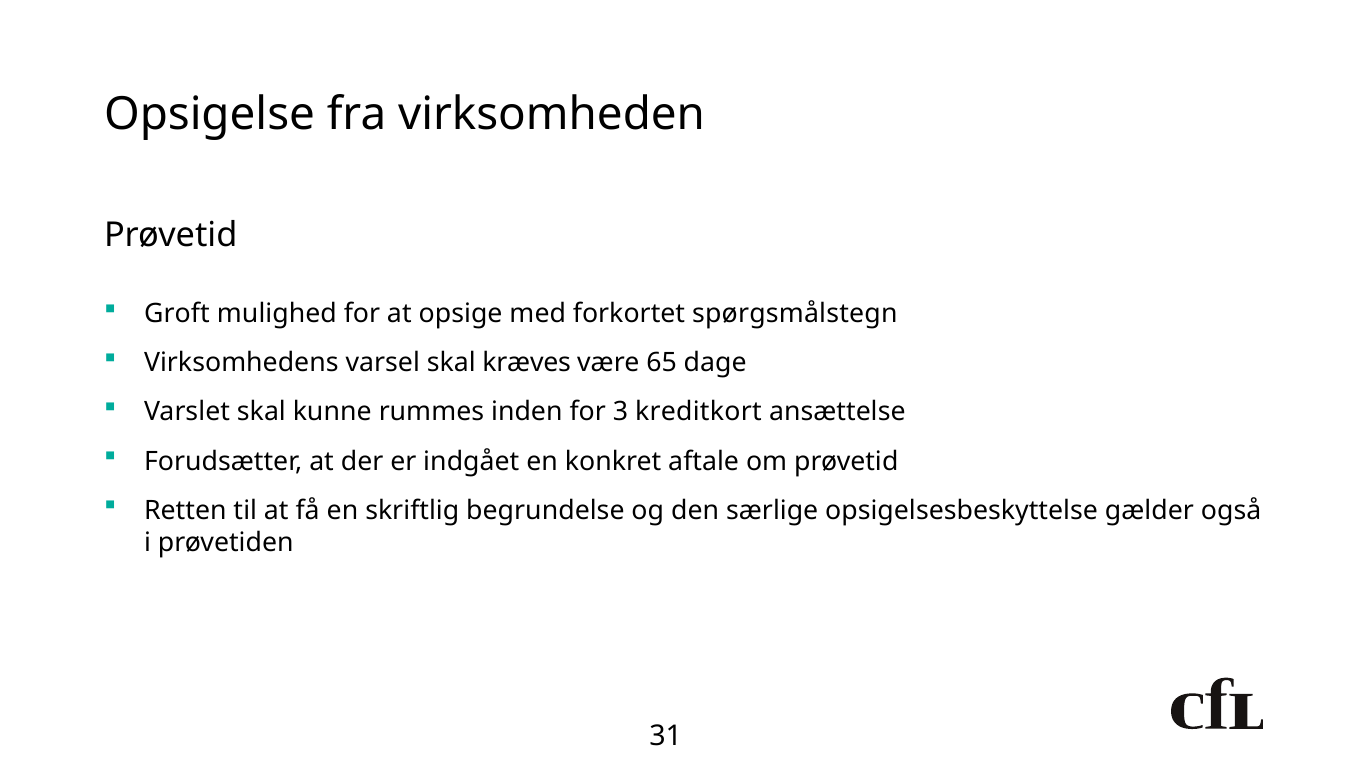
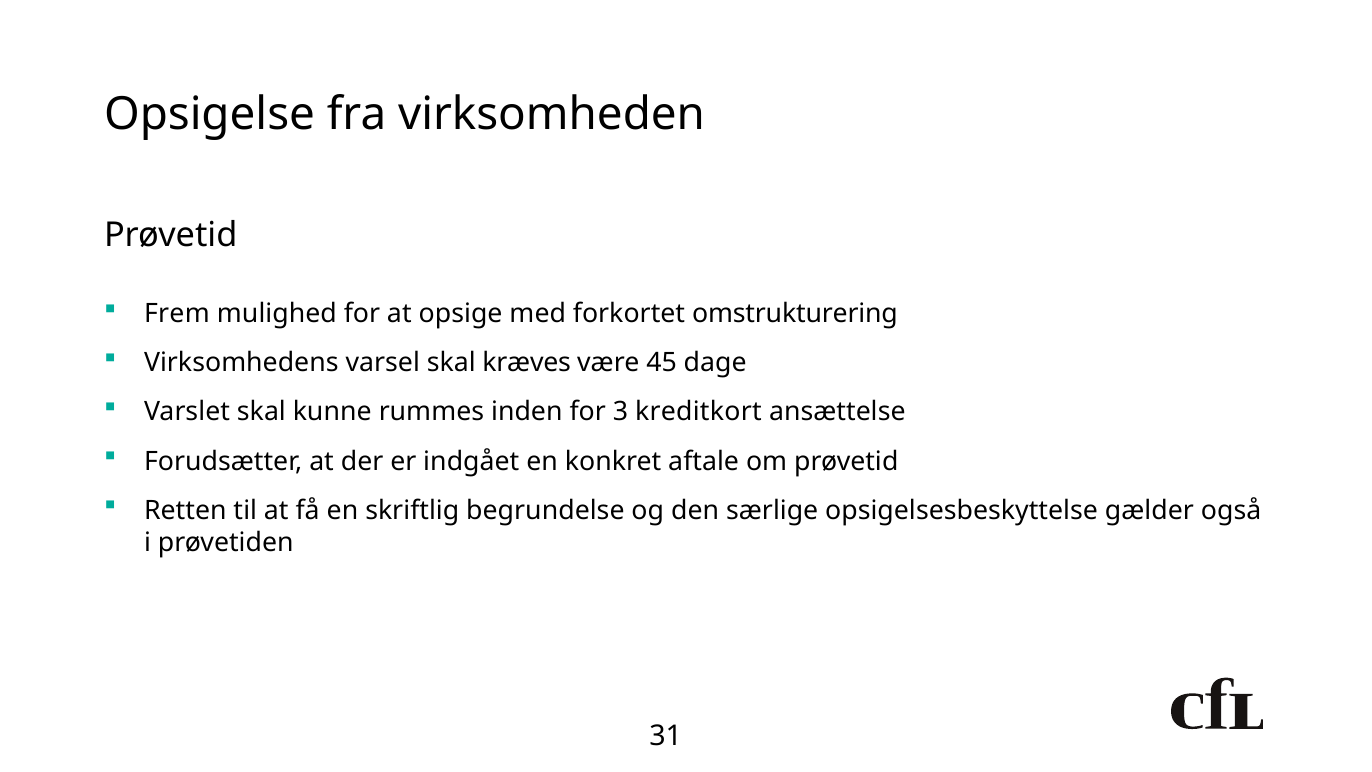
Groft: Groft -> Frem
spørgsmålstegn: spørgsmålstegn -> omstrukturering
65: 65 -> 45
